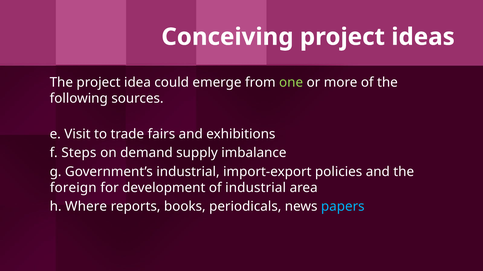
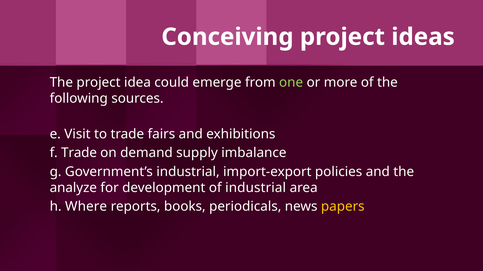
f Steps: Steps -> Trade
foreign: foreign -> analyze
papers colour: light blue -> yellow
